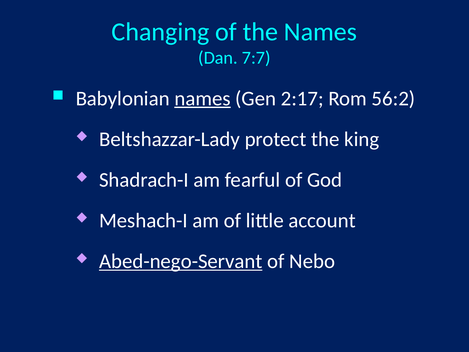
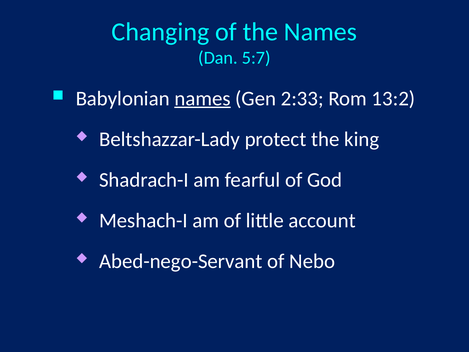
7:7: 7:7 -> 5:7
2:17: 2:17 -> 2:33
56:2: 56:2 -> 13:2
Abed-nego-Servant underline: present -> none
